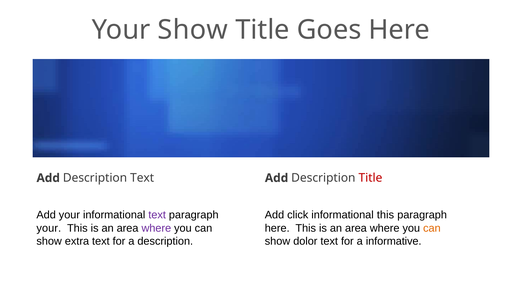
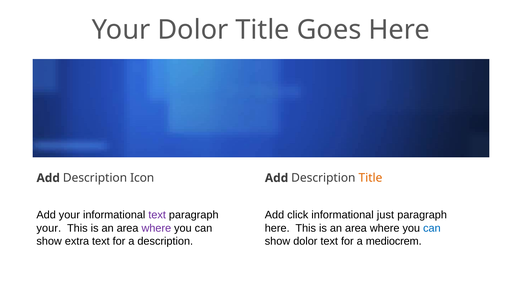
Your Show: Show -> Dolor
Description Text: Text -> Icon
Title at (370, 178) colour: red -> orange
informational this: this -> just
can at (432, 228) colour: orange -> blue
informative: informative -> mediocrem
